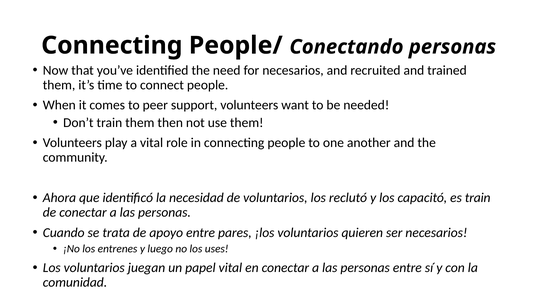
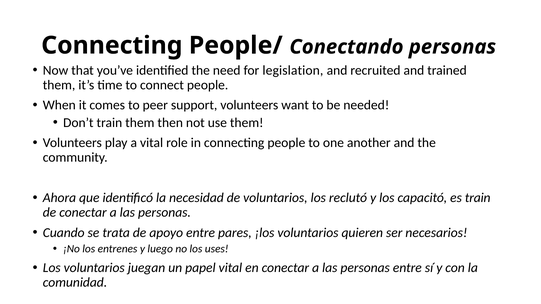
for necesarios: necesarios -> legislation
